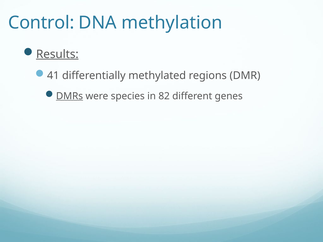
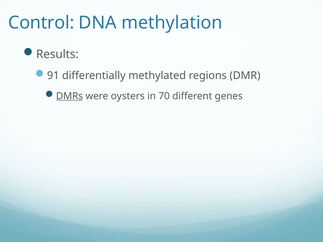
Results underline: present -> none
41: 41 -> 91
species: species -> oysters
82: 82 -> 70
